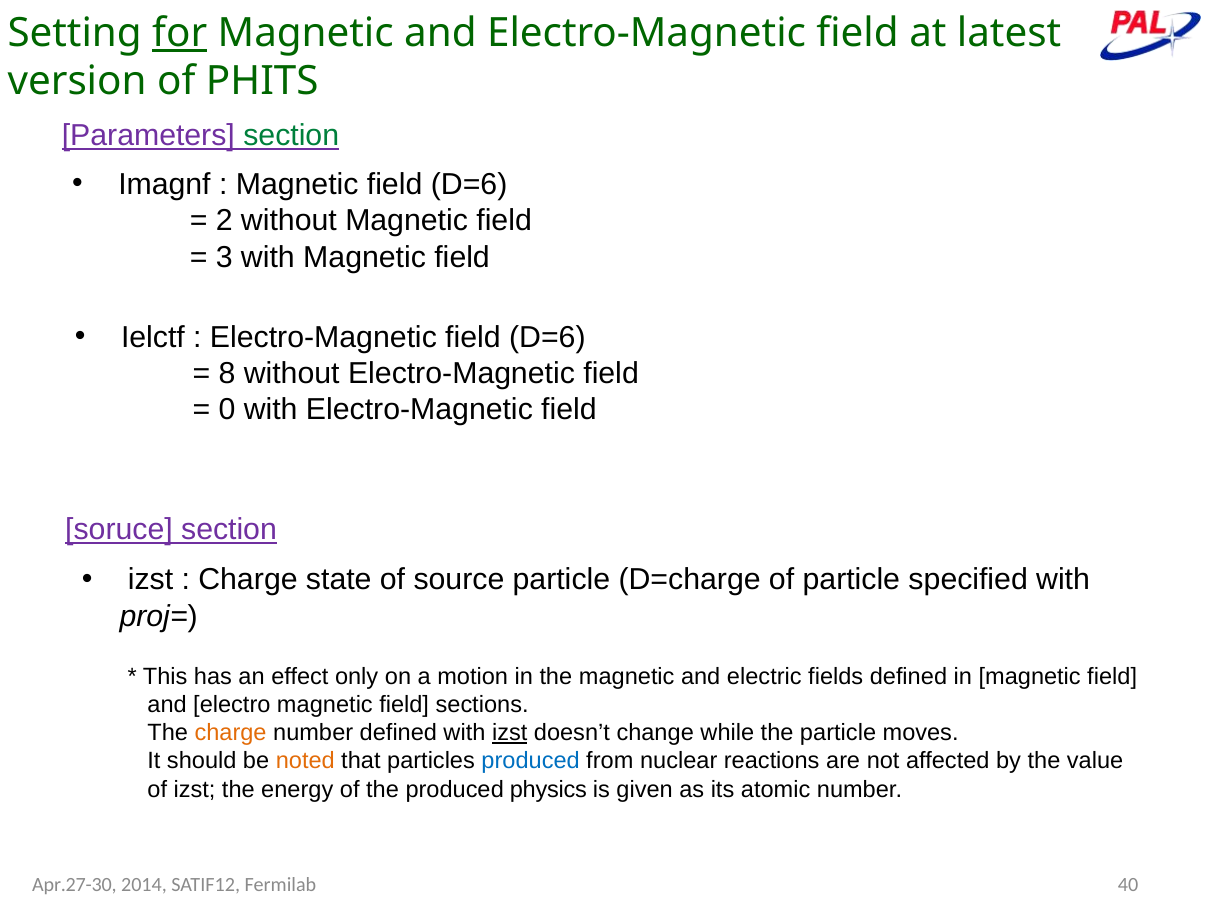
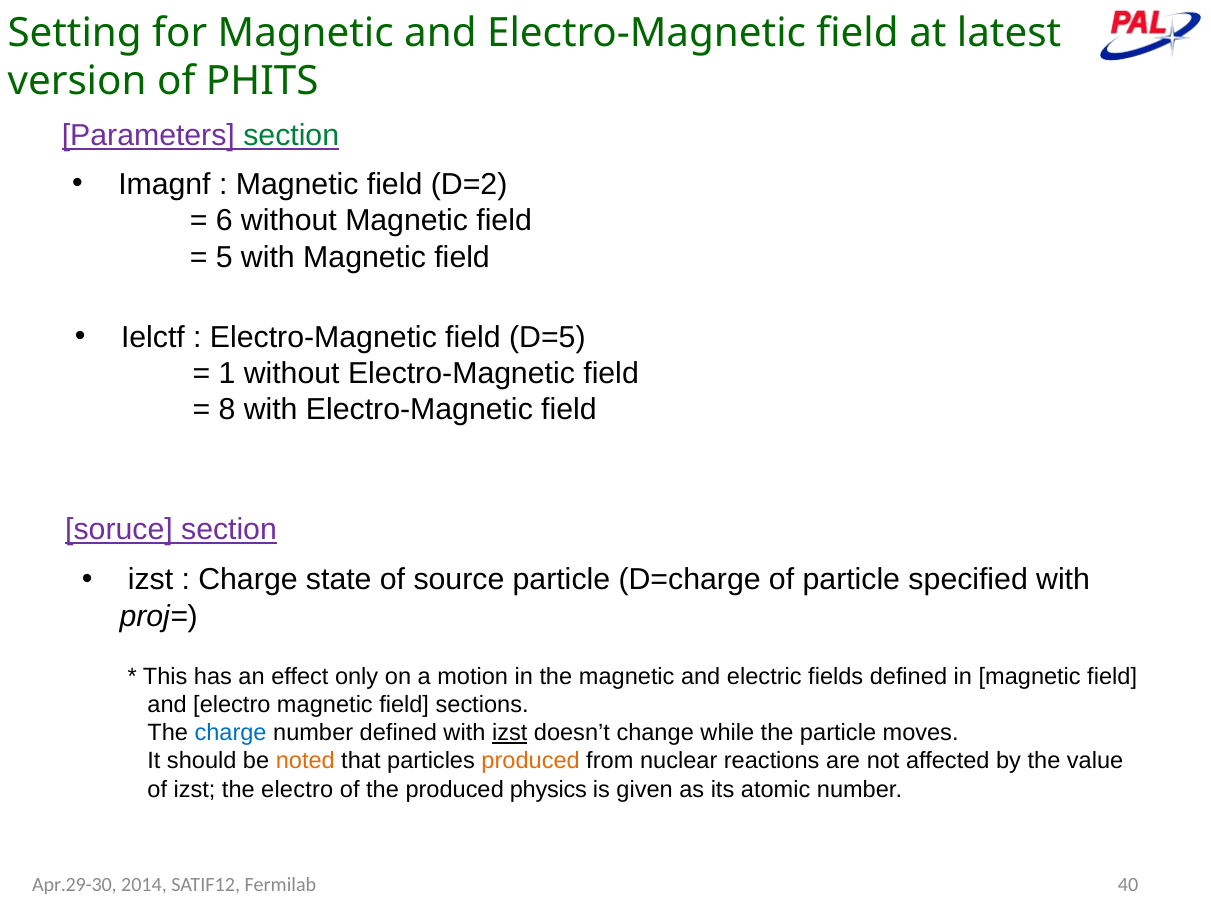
for underline: present -> none
Magnetic field D=6: D=6 -> D=2
2: 2 -> 6
3: 3 -> 5
Electro-Magnetic field D=6: D=6 -> D=5
8: 8 -> 1
0: 0 -> 8
charge at (231, 733) colour: orange -> blue
produced at (531, 761) colour: blue -> orange
the energy: energy -> electro
Apr.27-30: Apr.27-30 -> Apr.29-30
